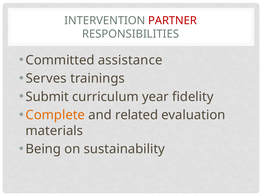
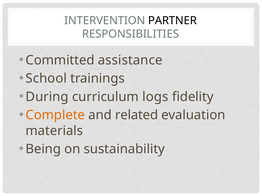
PARTNER colour: red -> black
Serves: Serves -> School
Submit: Submit -> During
year: year -> logs
